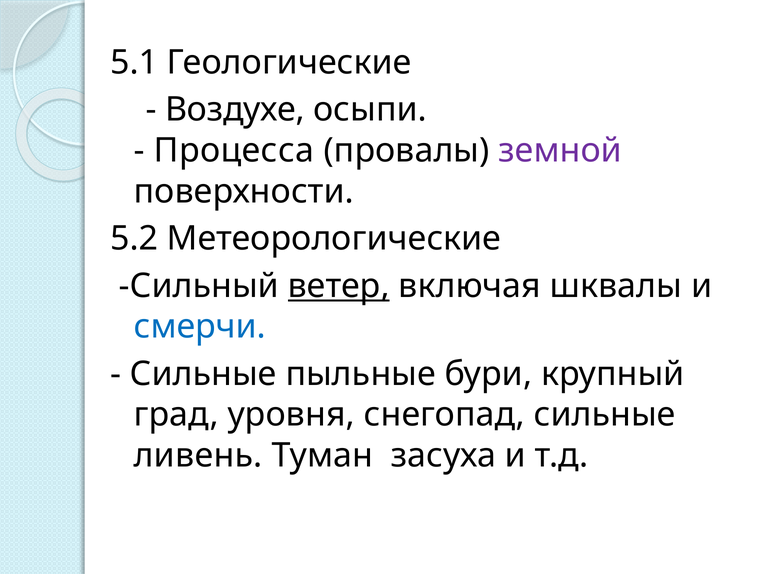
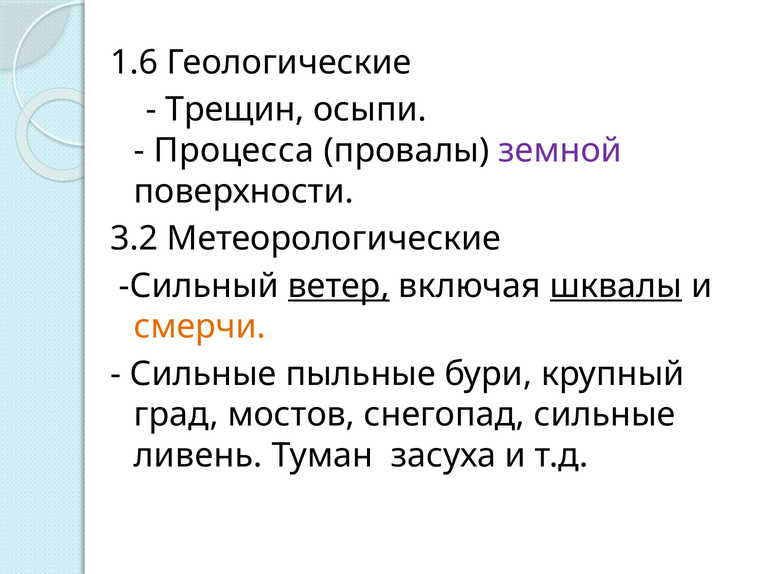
5.1: 5.1 -> 1.6
Воздухе: Воздухе -> Трещин
5.2: 5.2 -> 3.2
шквалы underline: none -> present
смерчи colour: blue -> orange
уровня: уровня -> мостов
